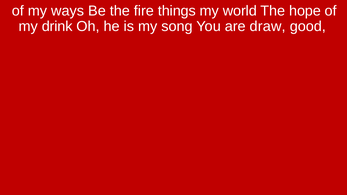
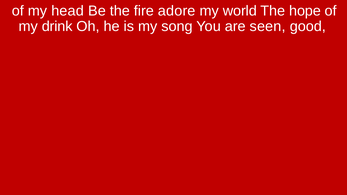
ways: ways -> head
things: things -> adore
draw: draw -> seen
